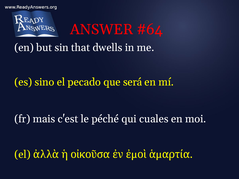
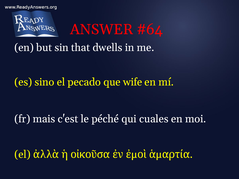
será: será -> wife
